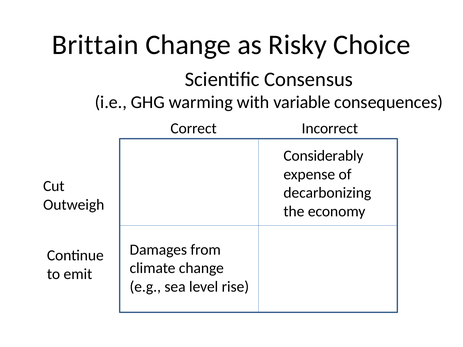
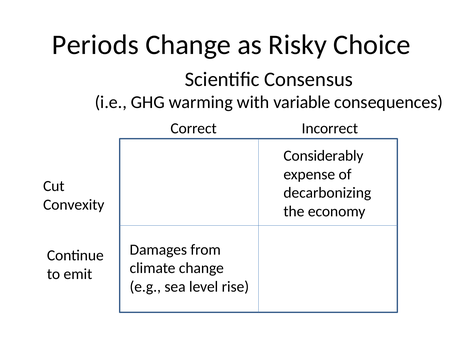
Brittain: Brittain -> Periods
Outweigh: Outweigh -> Convexity
